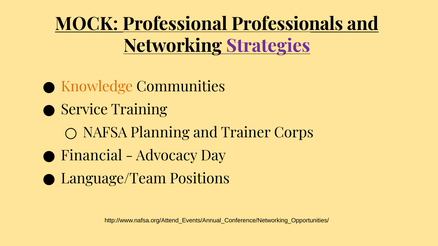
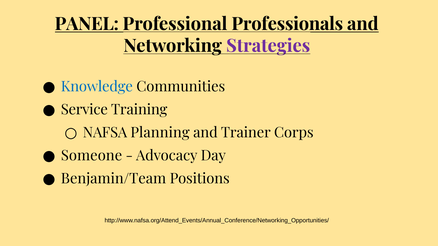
MOCK: MOCK -> PANEL
Knowledge colour: orange -> blue
Financial: Financial -> Someone
Language/Team: Language/Team -> Benjamin/Team
